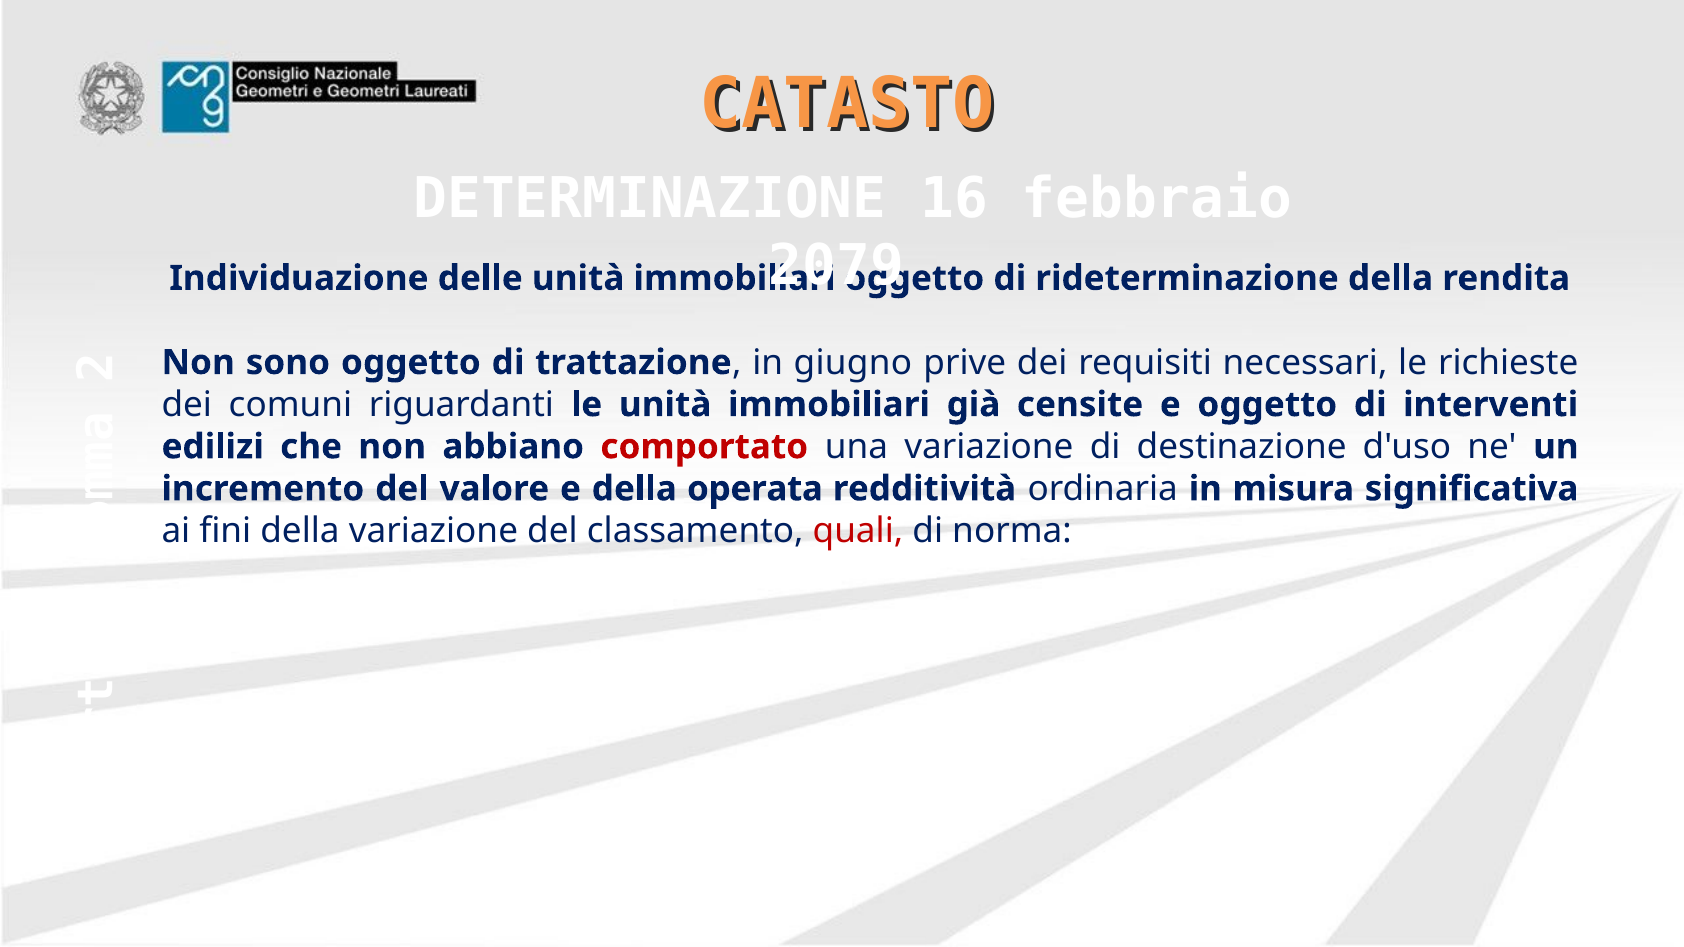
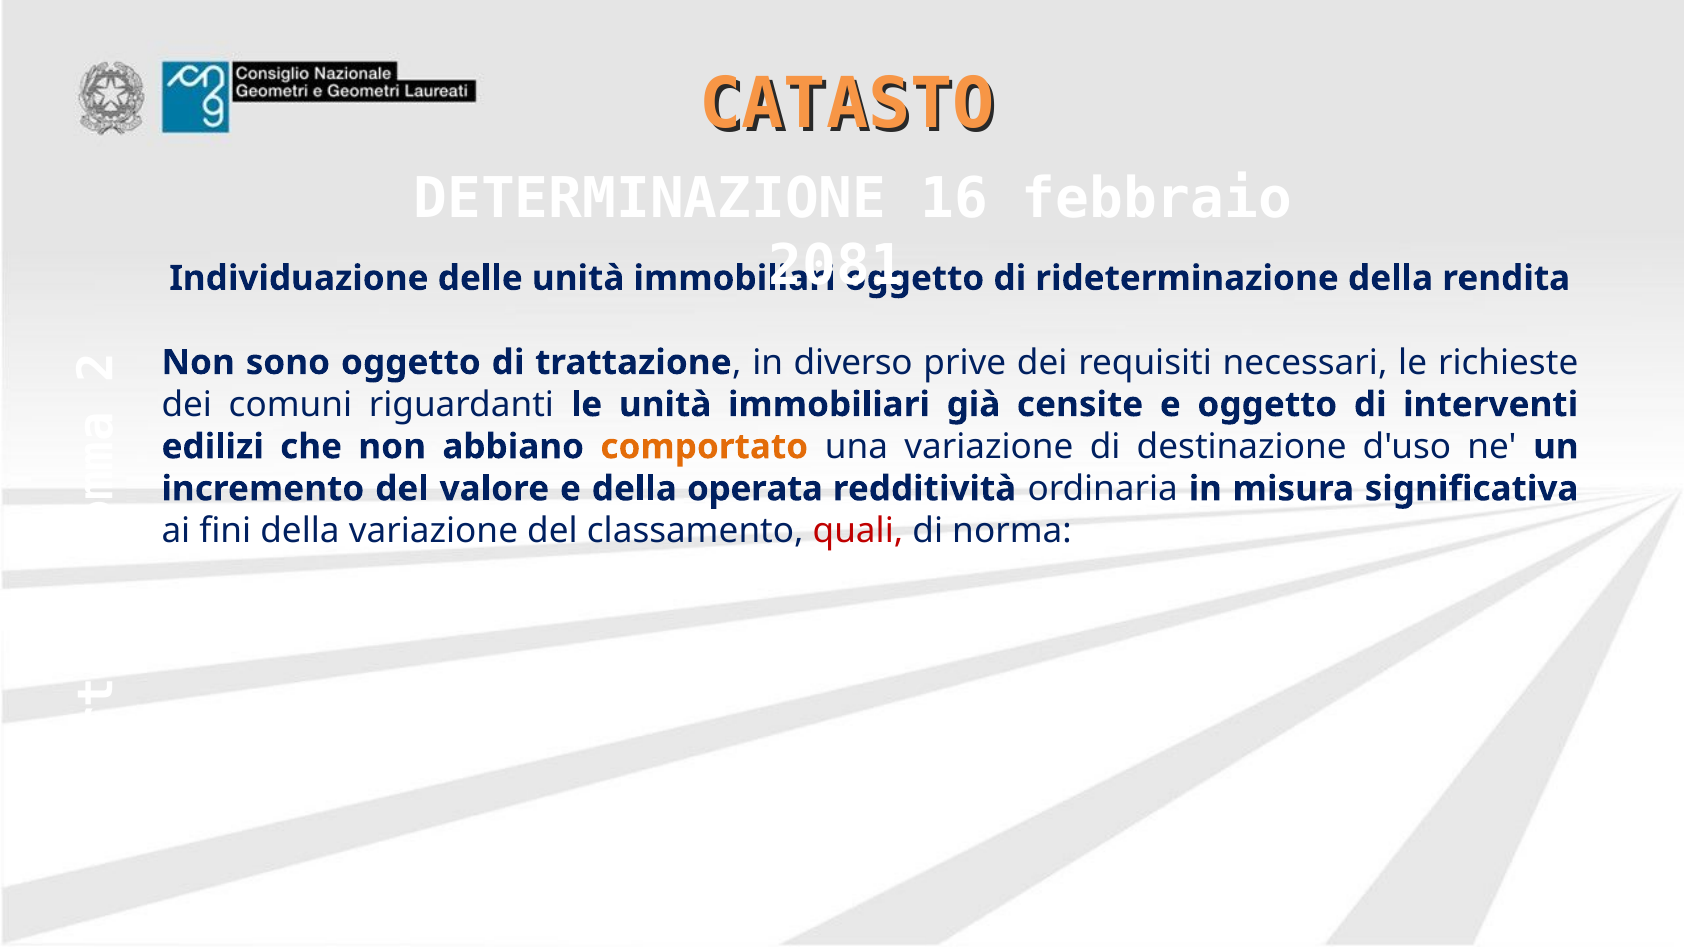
2079: 2079 -> 2081
giugno: giugno -> diverso
comportato colour: red -> orange
